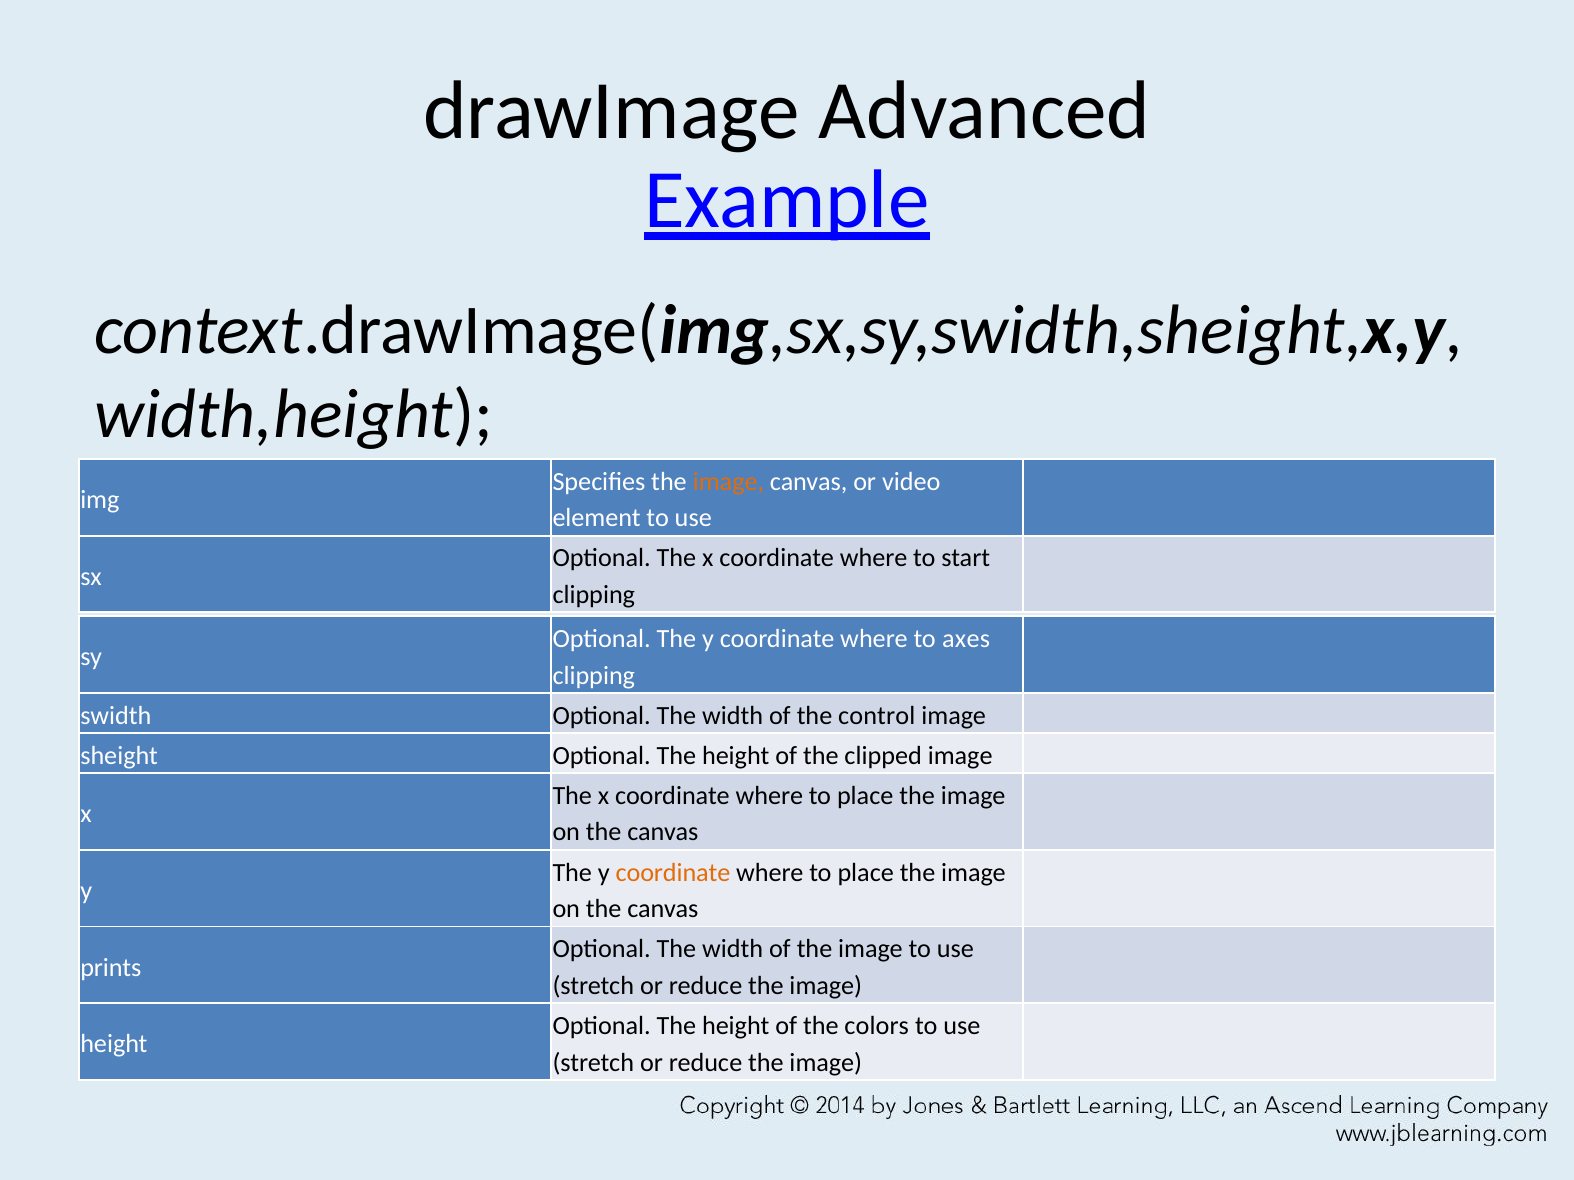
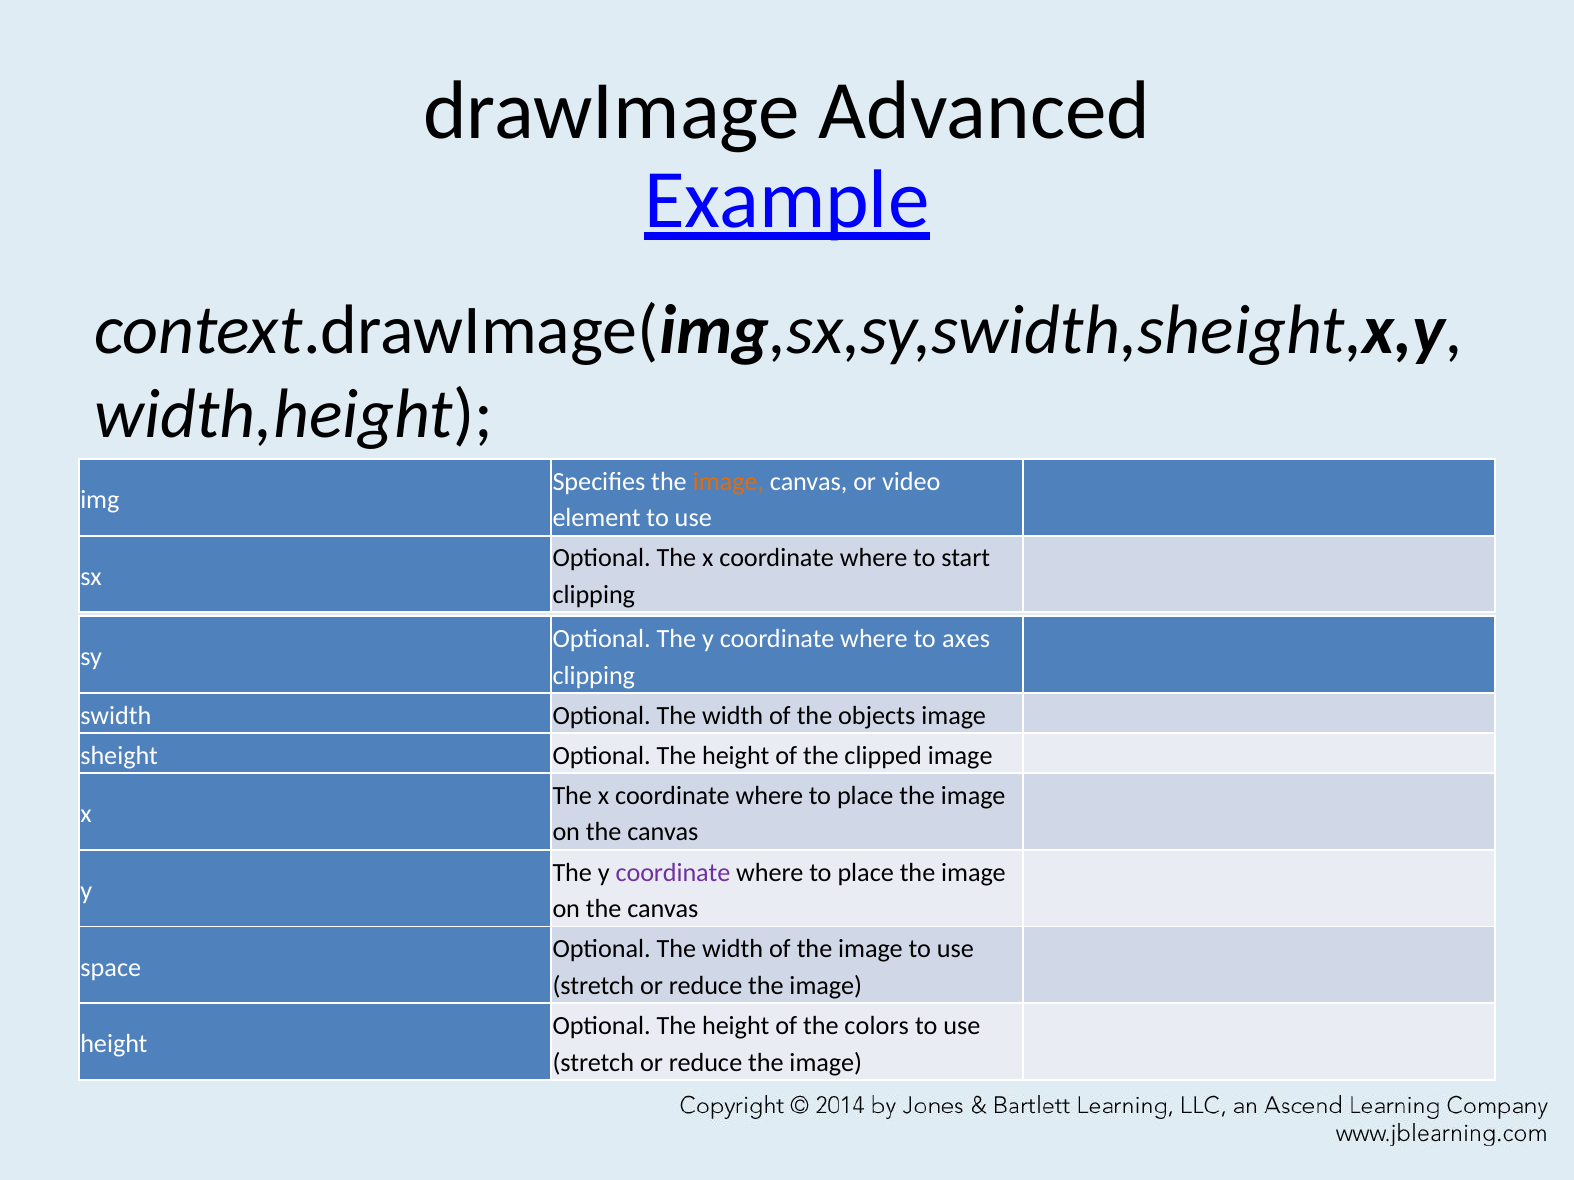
control: control -> objects
coordinate at (673, 873) colour: orange -> purple
prints: prints -> space
